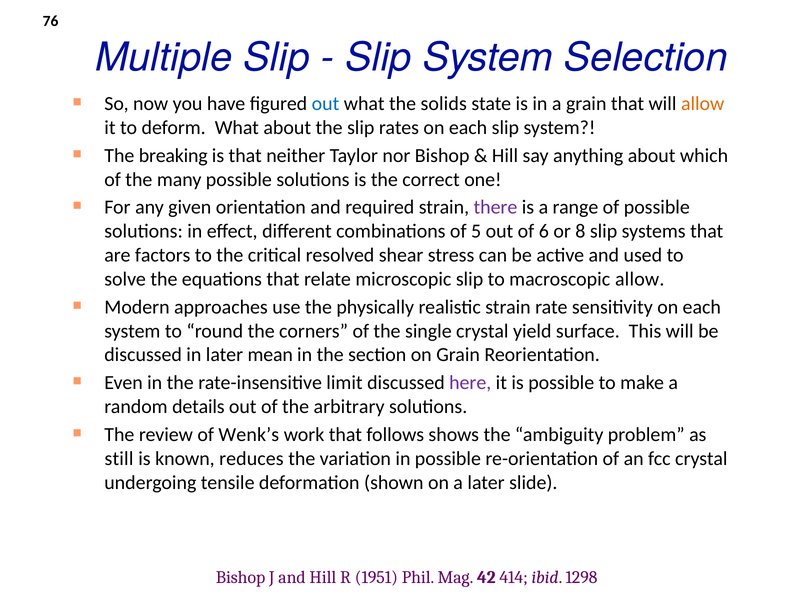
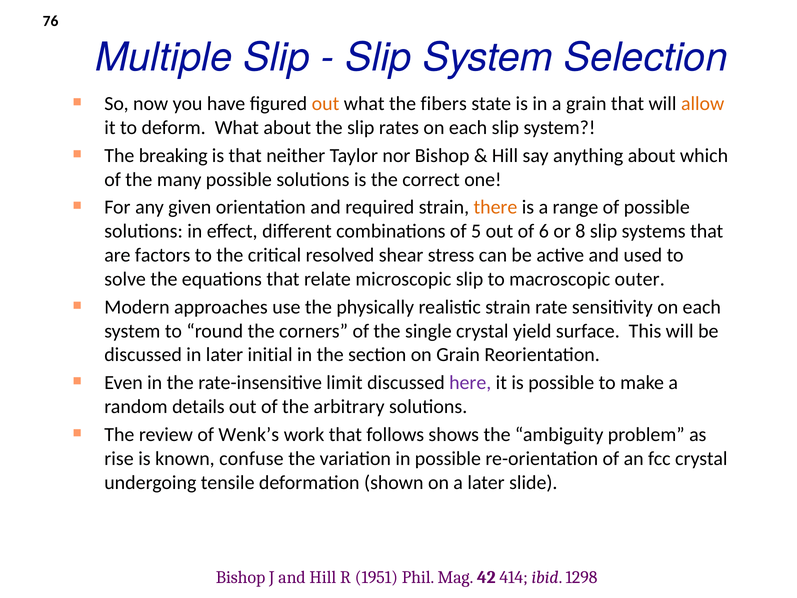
out at (325, 104) colour: blue -> orange
solids: solids -> fibers
there colour: purple -> orange
macroscopic allow: allow -> outer
mean: mean -> initial
still: still -> rise
reduces: reduces -> confuse
